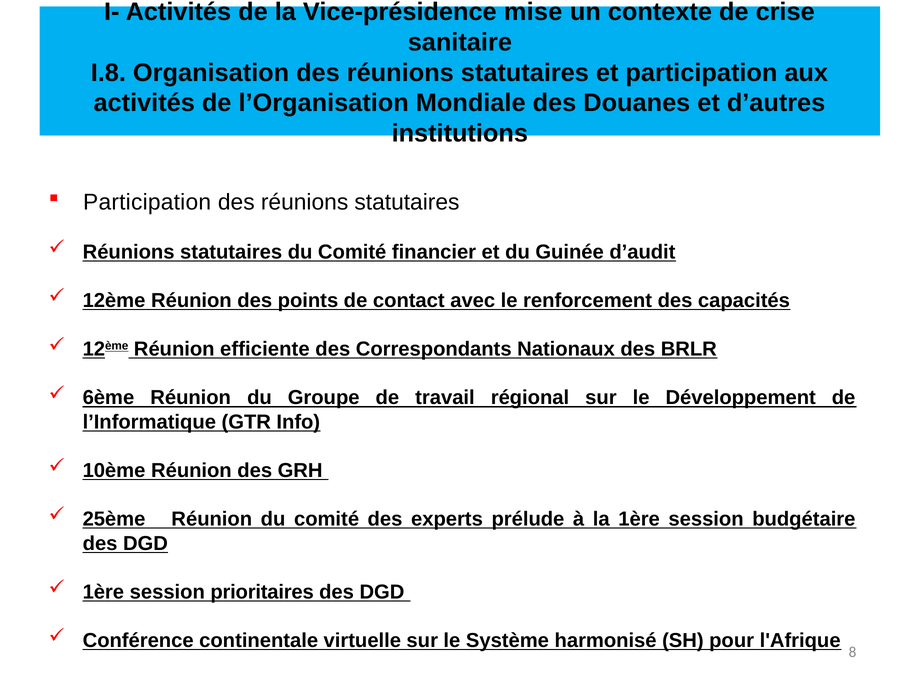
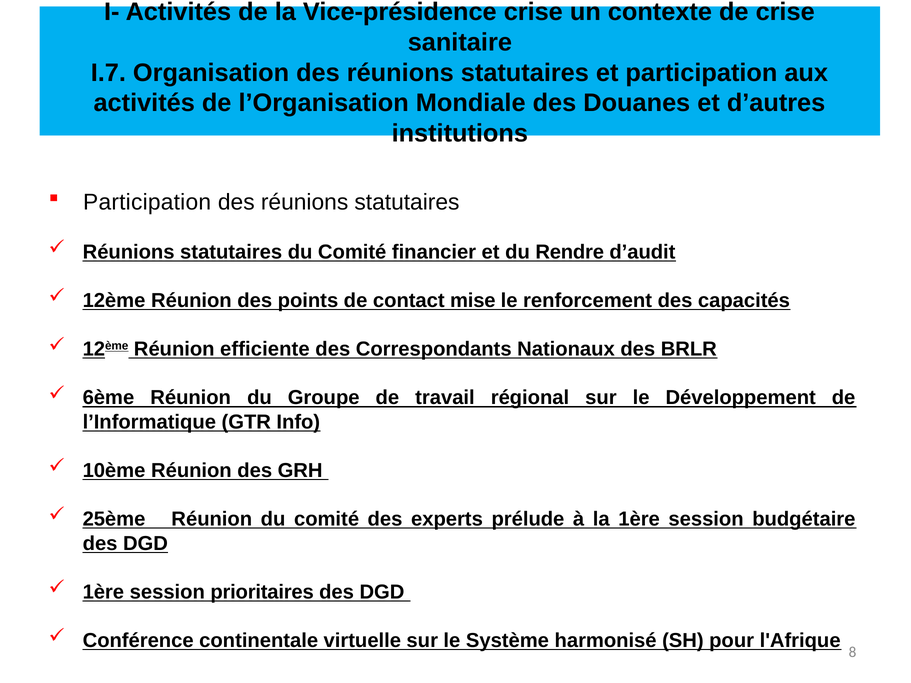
Vice-présidence mise: mise -> crise
I.8: I.8 -> I.7
Guinée: Guinée -> Rendre
avec: avec -> mise
